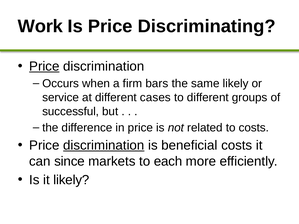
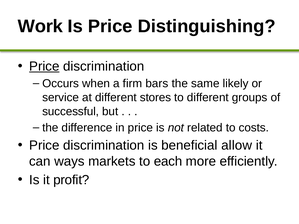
Discriminating: Discriminating -> Distinguishing
cases: cases -> stores
discrimination at (104, 146) underline: present -> none
beneficial costs: costs -> allow
since: since -> ways
it likely: likely -> profit
